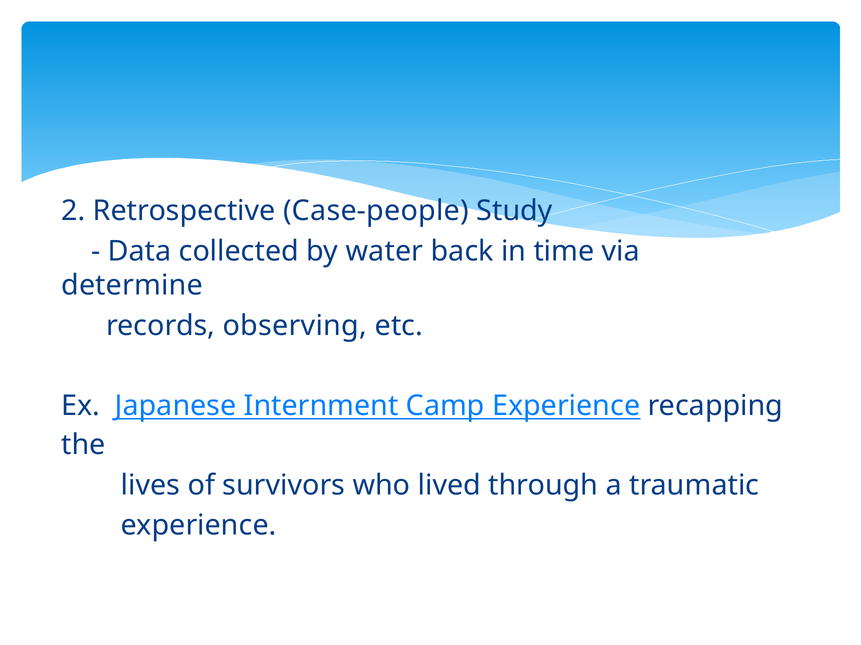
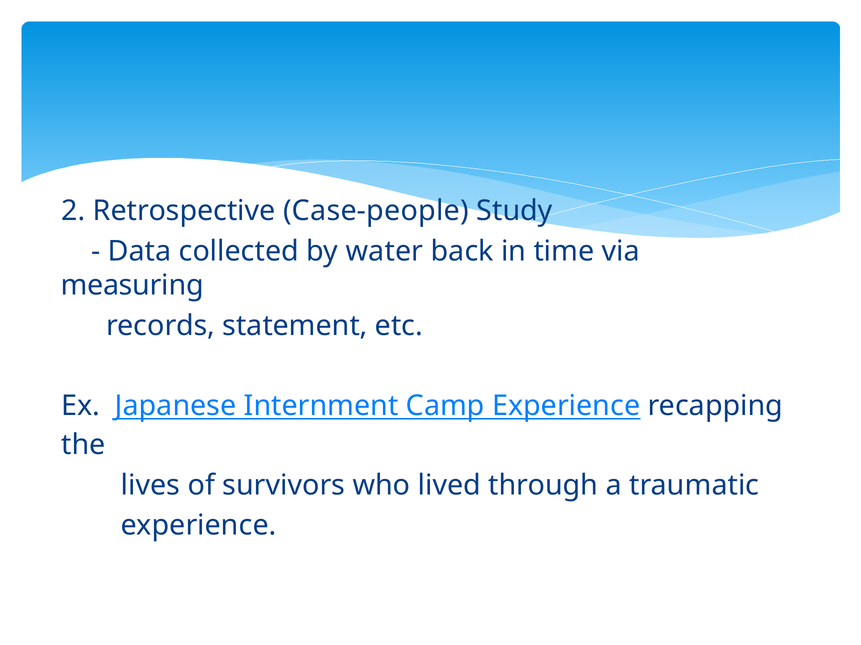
determine: determine -> measuring
observing: observing -> statement
